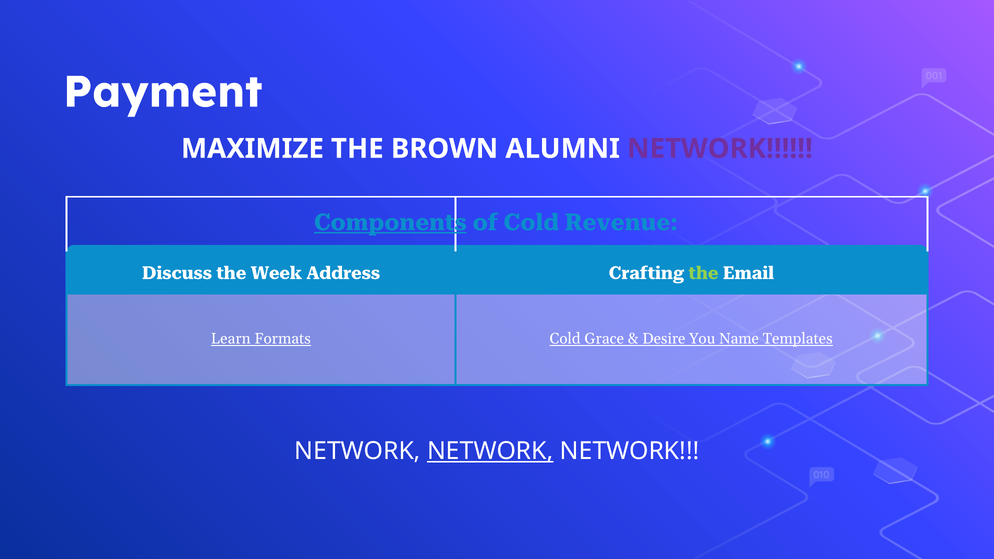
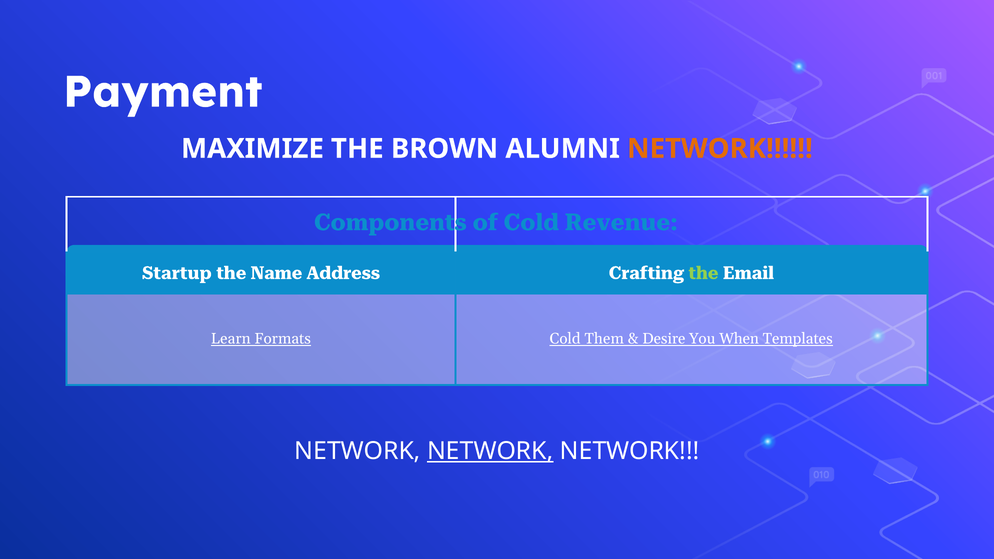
NETWORK at (720, 149) colour: purple -> orange
Components underline: present -> none
Discuss: Discuss -> Startup
Week: Week -> Name
Grace: Grace -> Them
Name: Name -> When
